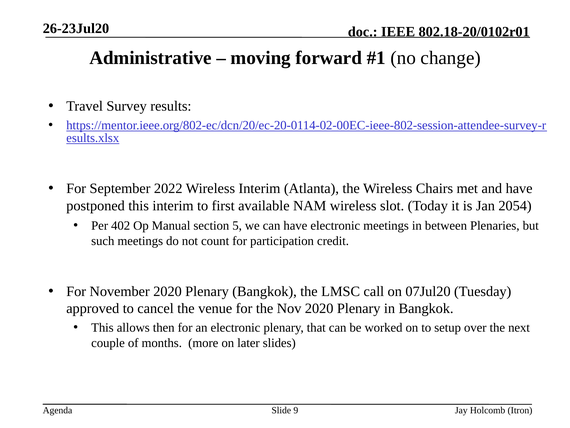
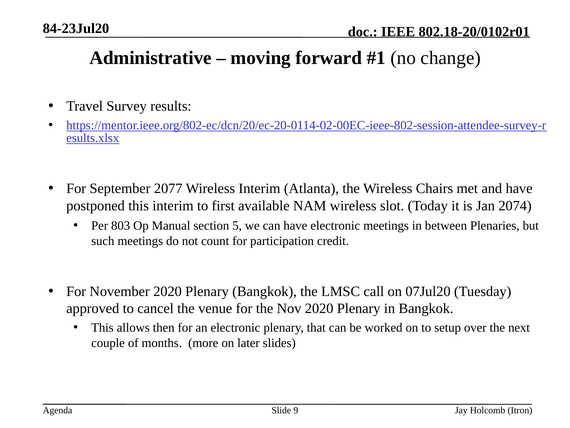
26-23Jul20: 26-23Jul20 -> 84-23Jul20
2022: 2022 -> 2077
2054: 2054 -> 2074
402: 402 -> 803
